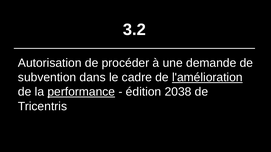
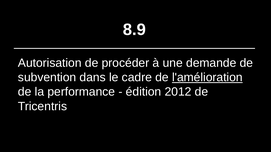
3.2: 3.2 -> 8.9
performance underline: present -> none
2038: 2038 -> 2012
